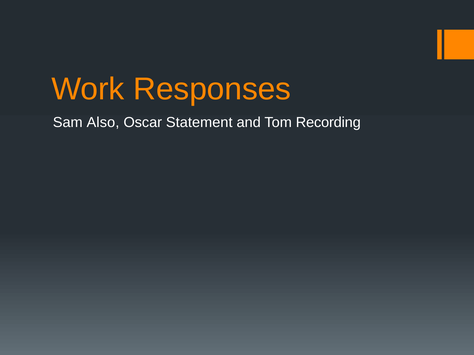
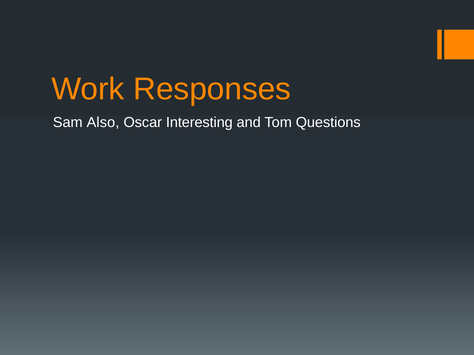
Statement: Statement -> Interesting
Recording: Recording -> Questions
